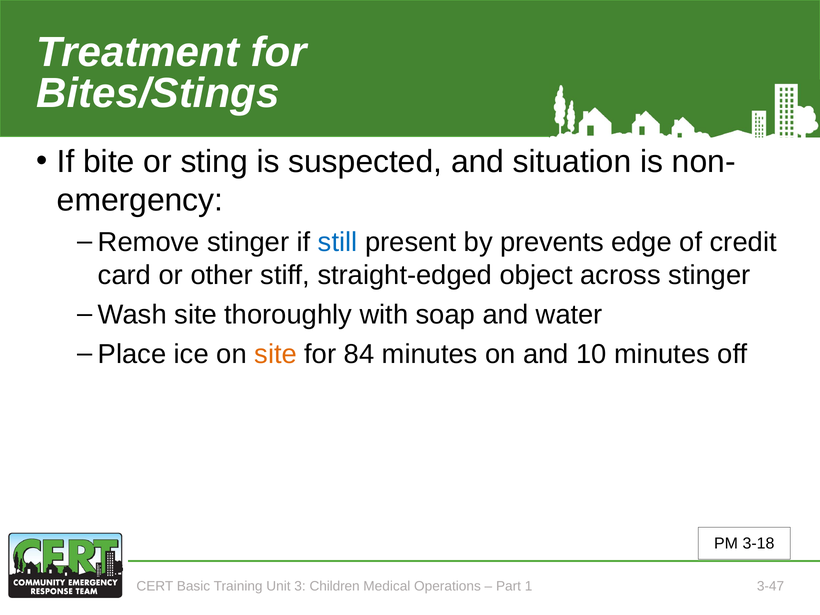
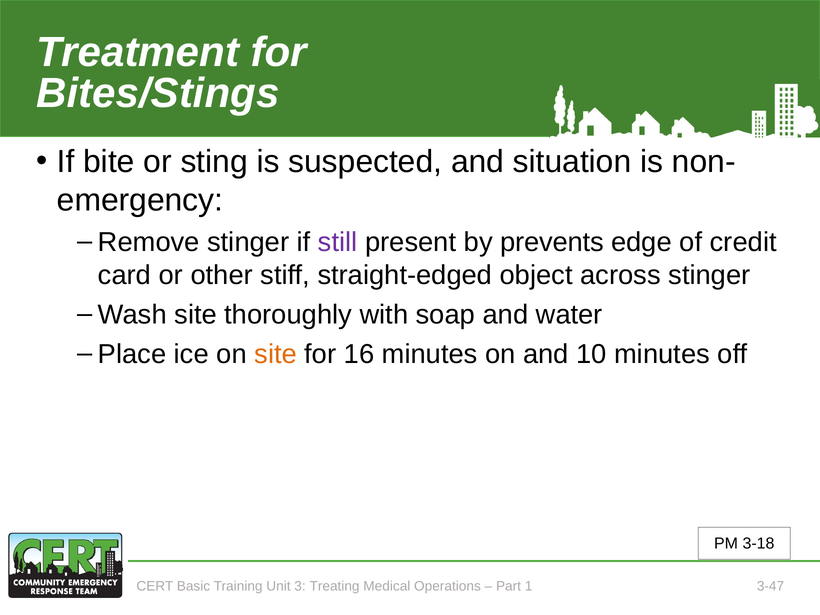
still colour: blue -> purple
84: 84 -> 16
Children: Children -> Treating
